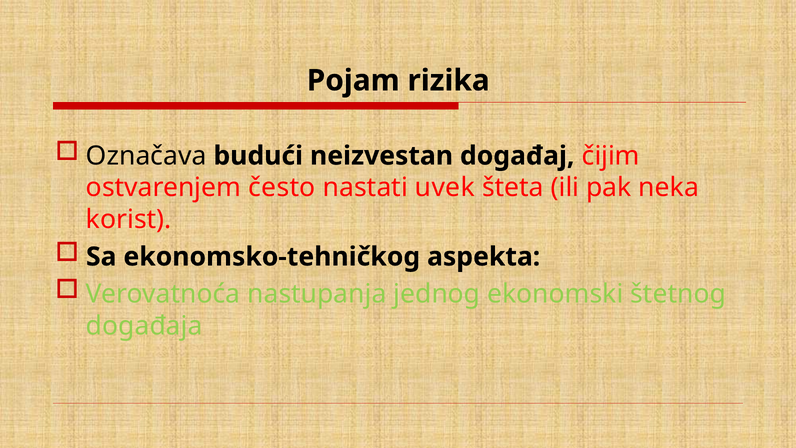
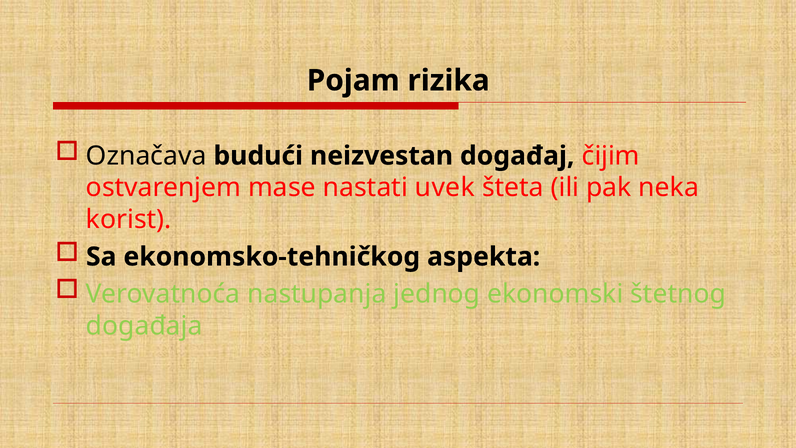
često: često -> mase
